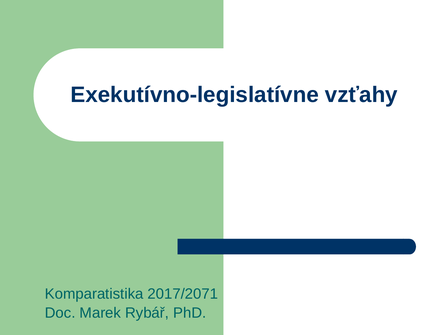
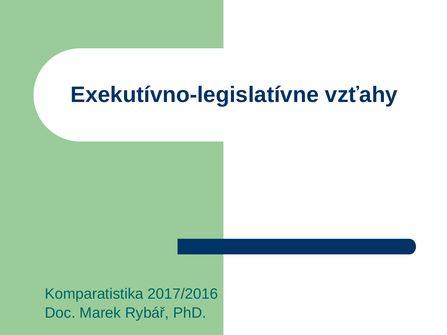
2017/2071: 2017/2071 -> 2017/2016
